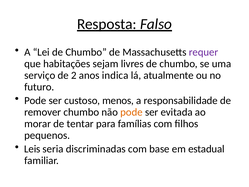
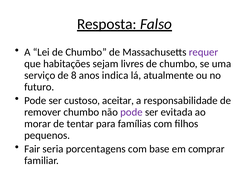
2: 2 -> 8
menos: menos -> aceitar
pode at (131, 112) colour: orange -> purple
Leis: Leis -> Fair
discriminadas: discriminadas -> porcentagens
estadual: estadual -> comprar
